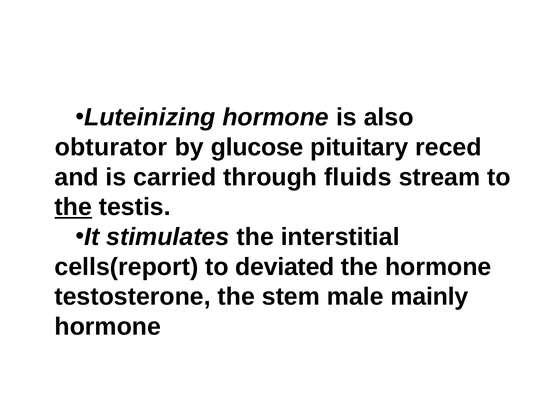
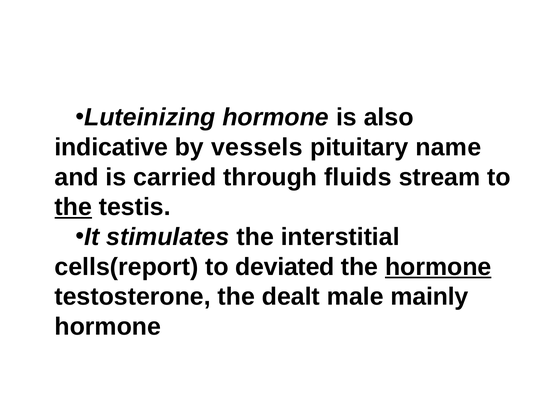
obturator: obturator -> indicative
glucose: glucose -> vessels
reced: reced -> name
hormone at (438, 267) underline: none -> present
stem: stem -> dealt
